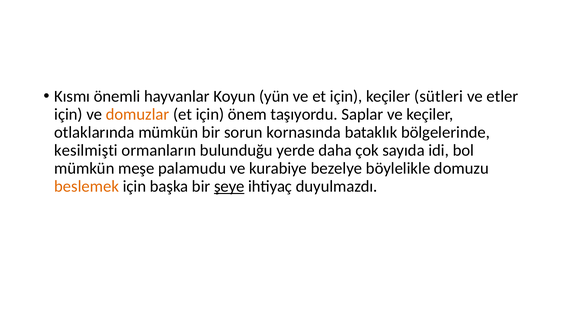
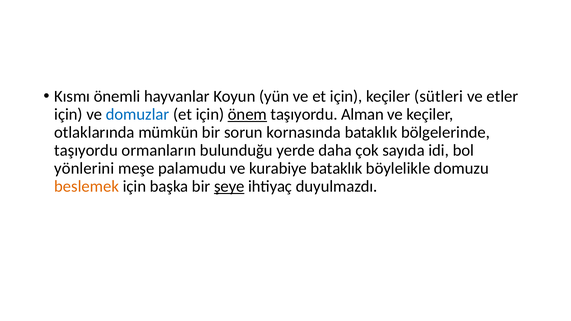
domuzlar colour: orange -> blue
önem underline: none -> present
Saplar: Saplar -> Alman
kesilmişti at (86, 151): kesilmişti -> taşıyordu
mümkün at (84, 168): mümkün -> yönlerini
kurabiye bezelye: bezelye -> bataklık
